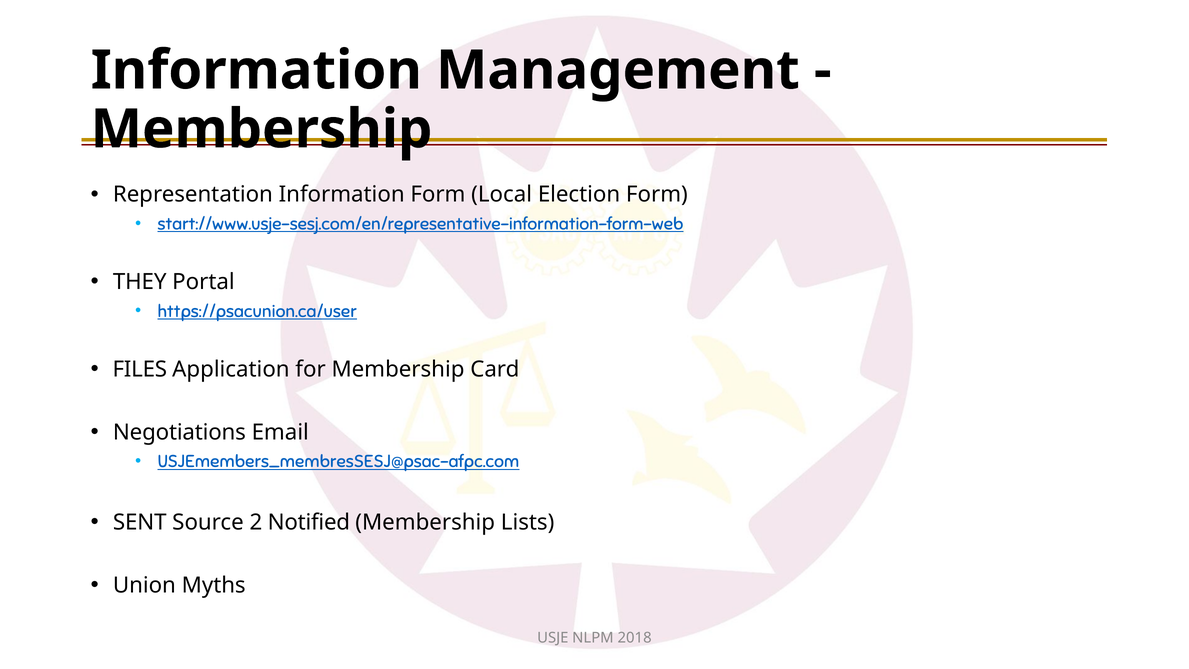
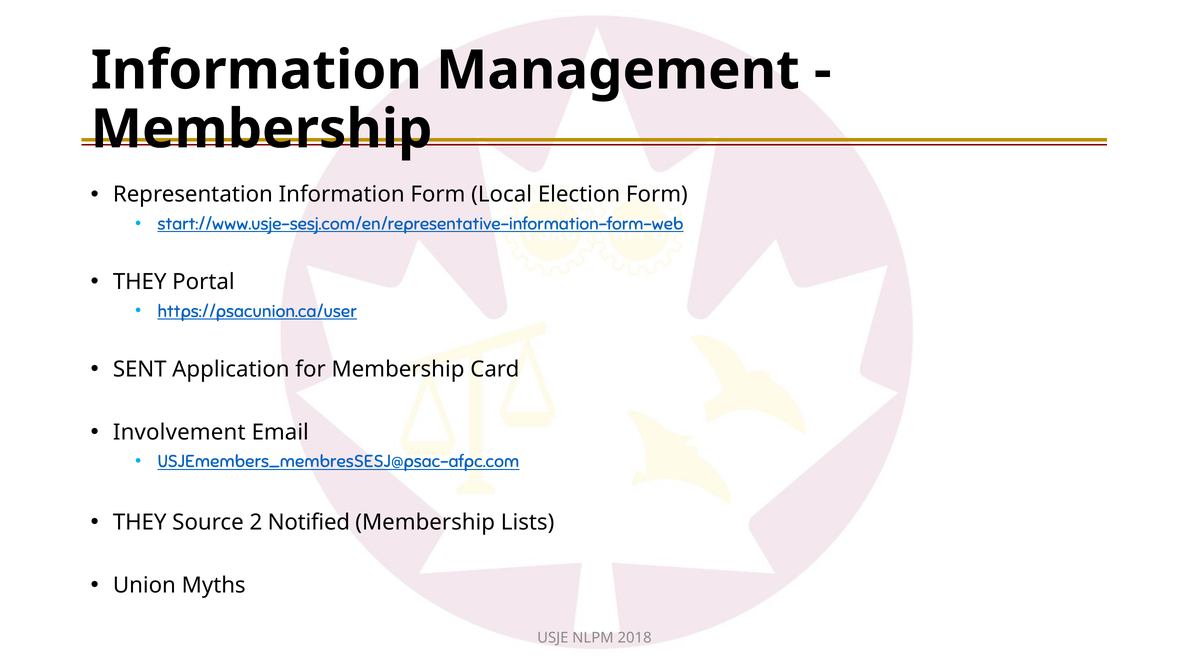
FILES: FILES -> SENT
Negotiations: Negotiations -> Involvement
SENT at (140, 522): SENT -> THEY
